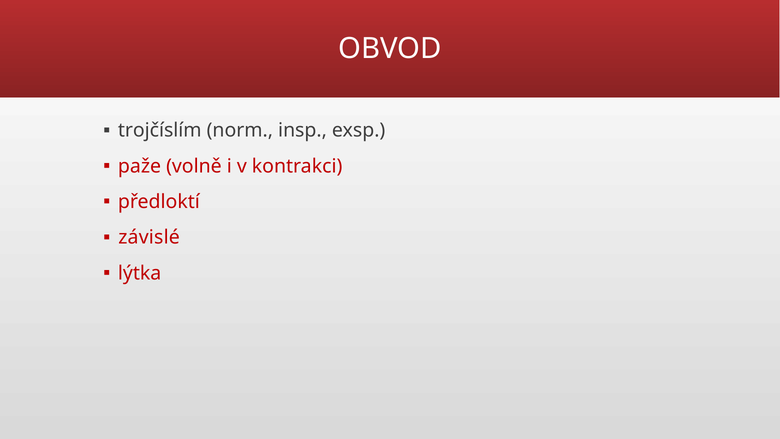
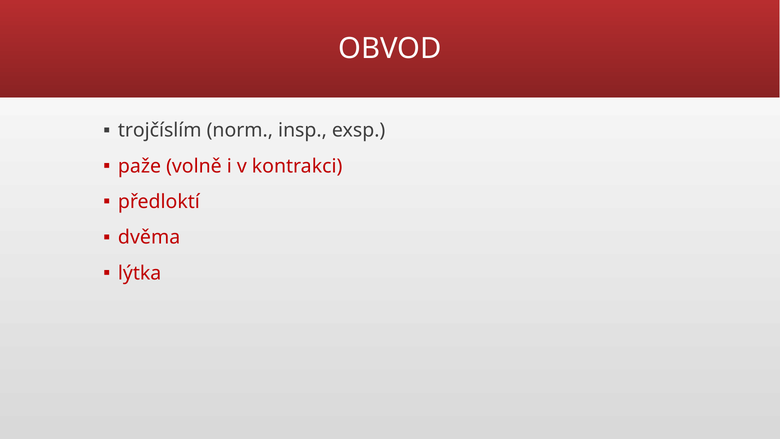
závislé: závislé -> dvěma
